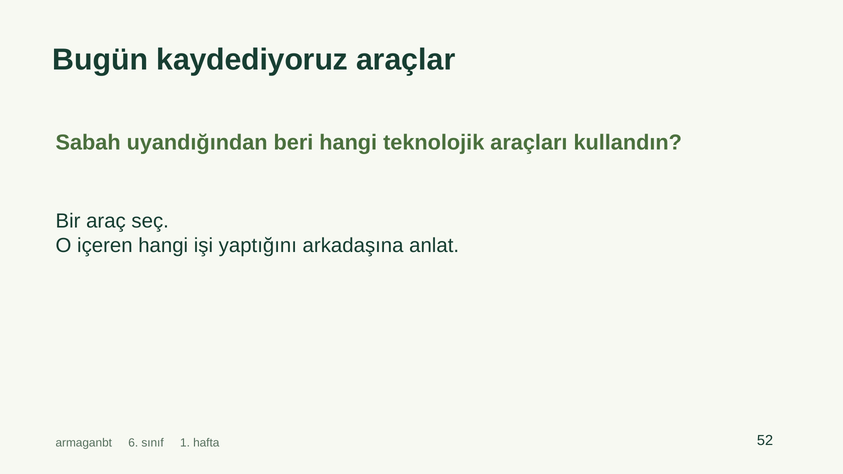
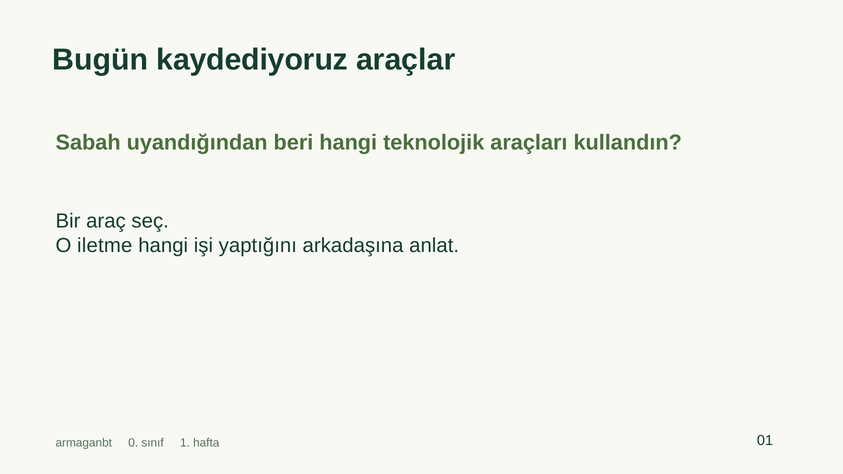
içeren: içeren -> iletme
6: 6 -> 0
52: 52 -> 01
